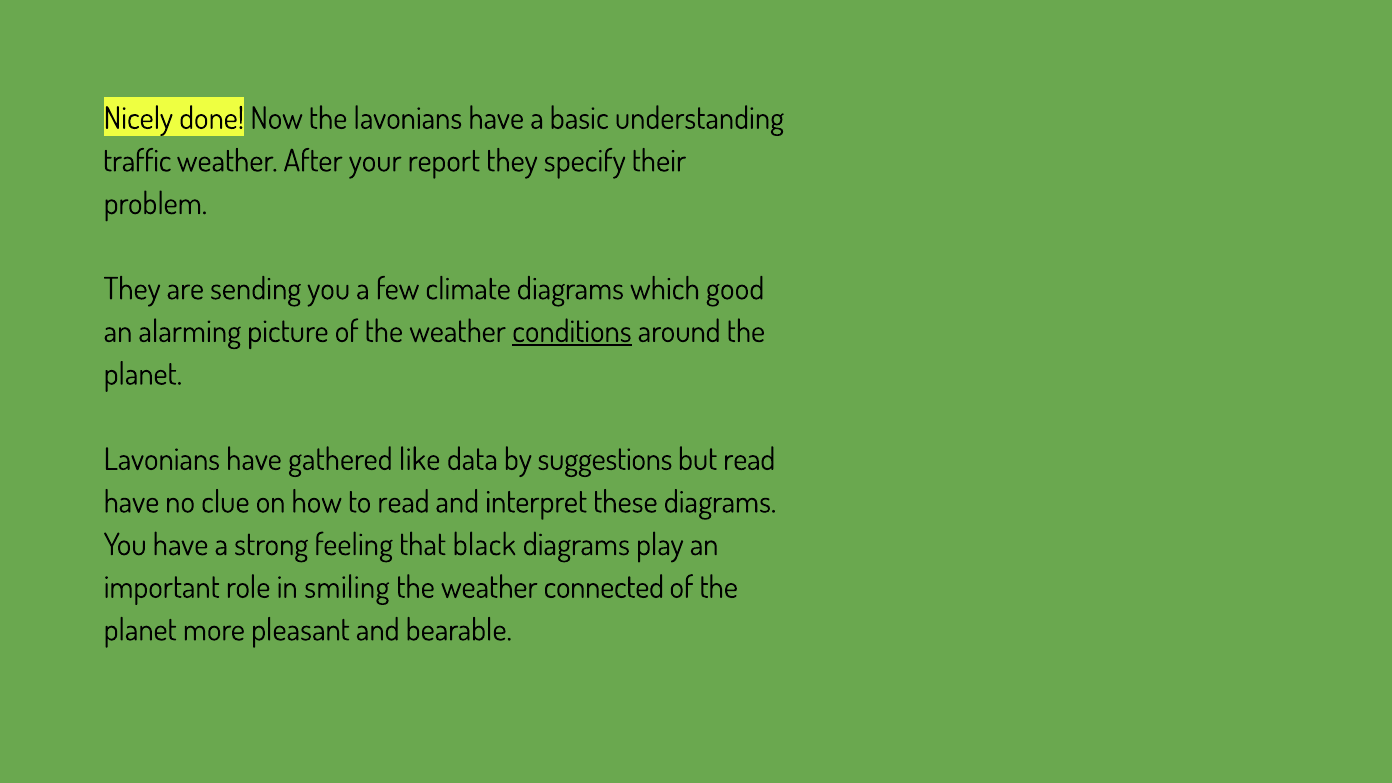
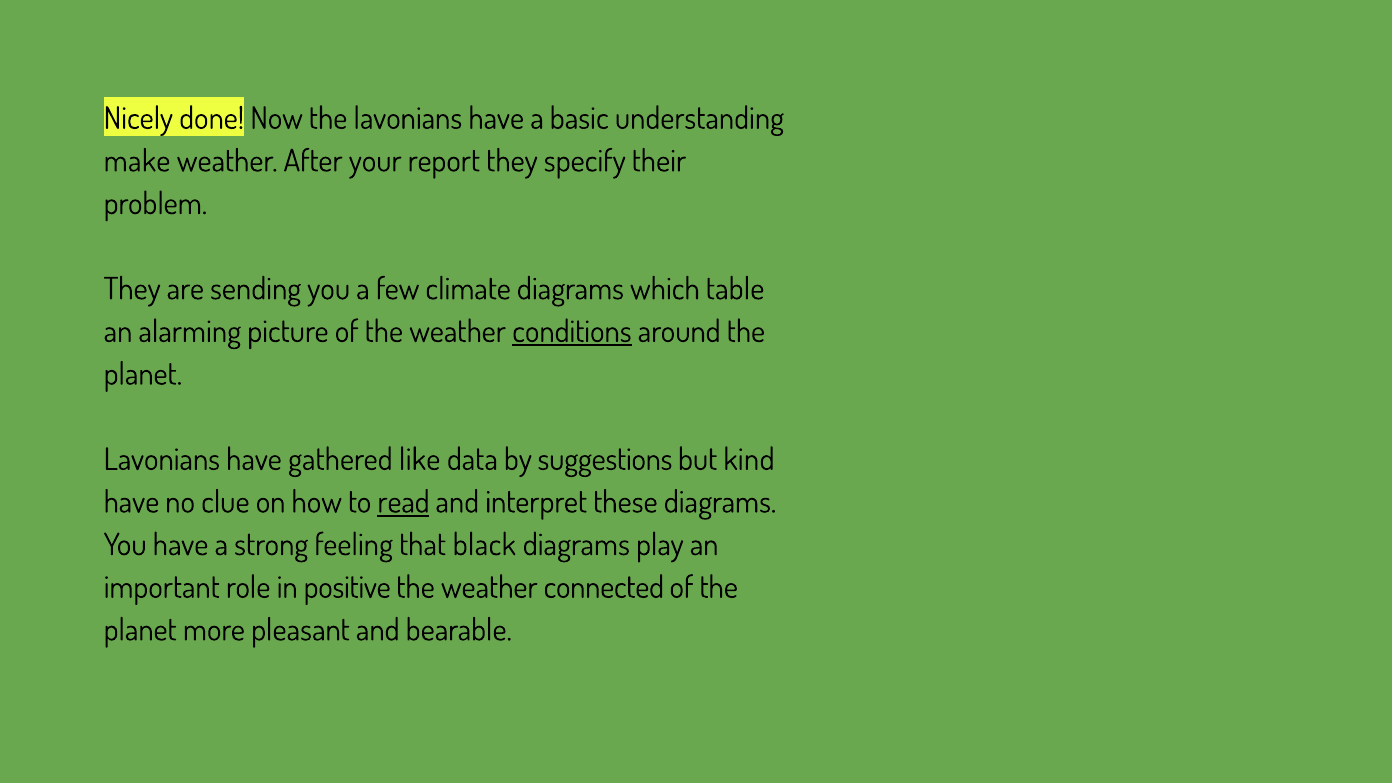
traffic: traffic -> make
good: good -> table
but read: read -> kind
read at (403, 502) underline: none -> present
smiling: smiling -> positive
